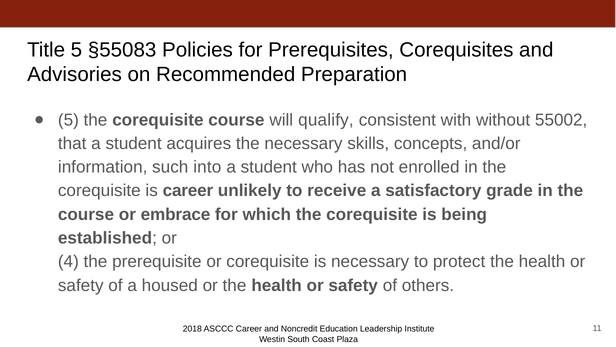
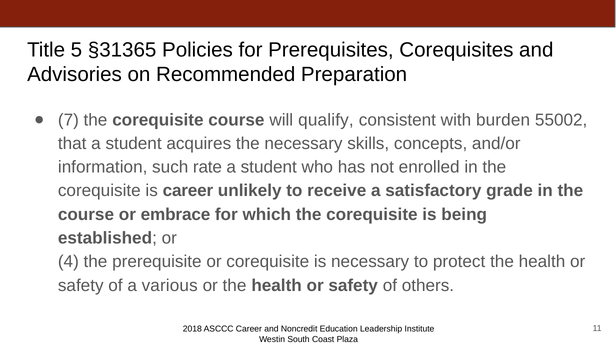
§55083: §55083 -> §31365
5 at (68, 120): 5 -> 7
without: without -> burden
into: into -> rate
housed: housed -> various
